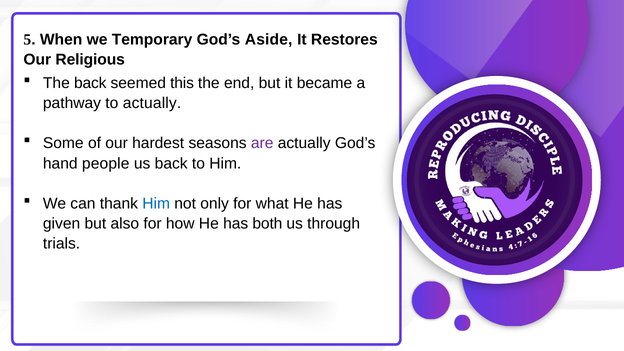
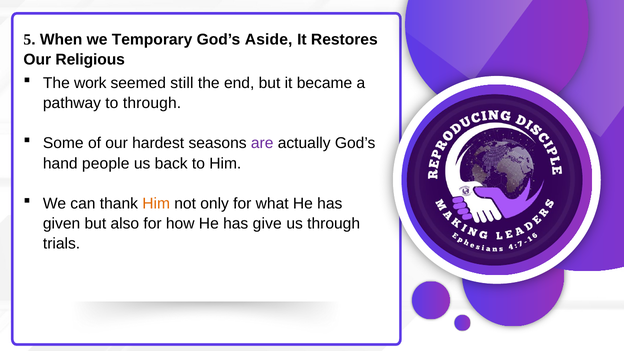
The back: back -> work
this: this -> still
to actually: actually -> through
Him at (156, 203) colour: blue -> orange
both: both -> give
